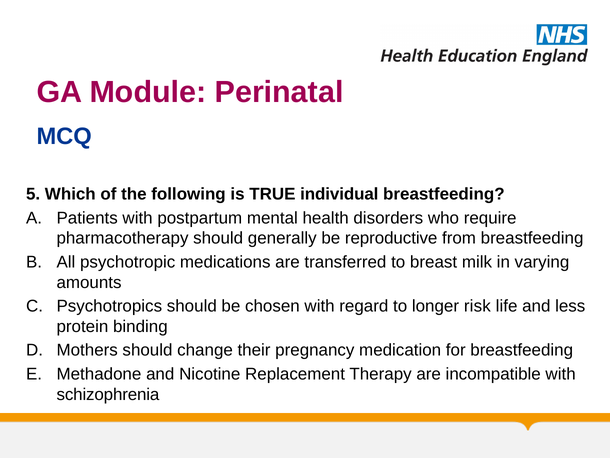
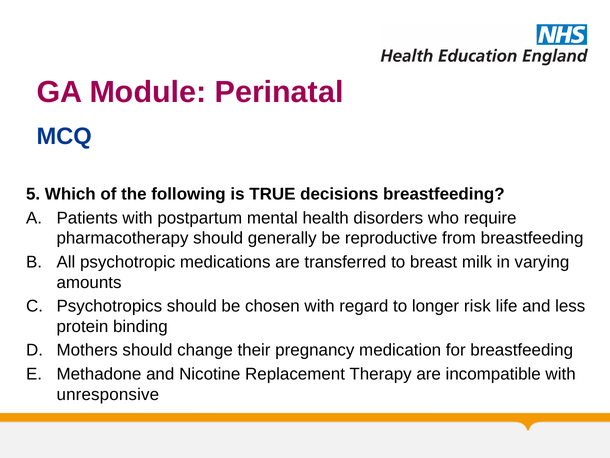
individual: individual -> decisions
schizophrenia: schizophrenia -> unresponsive
